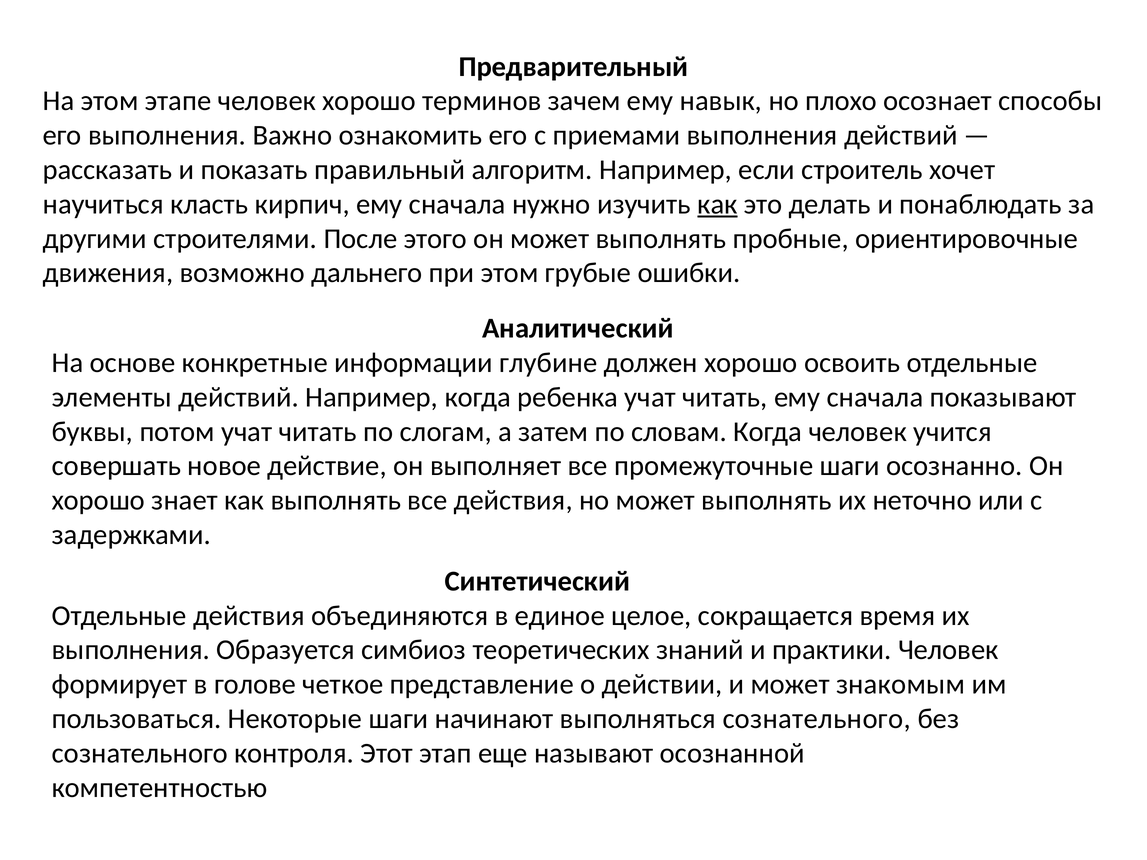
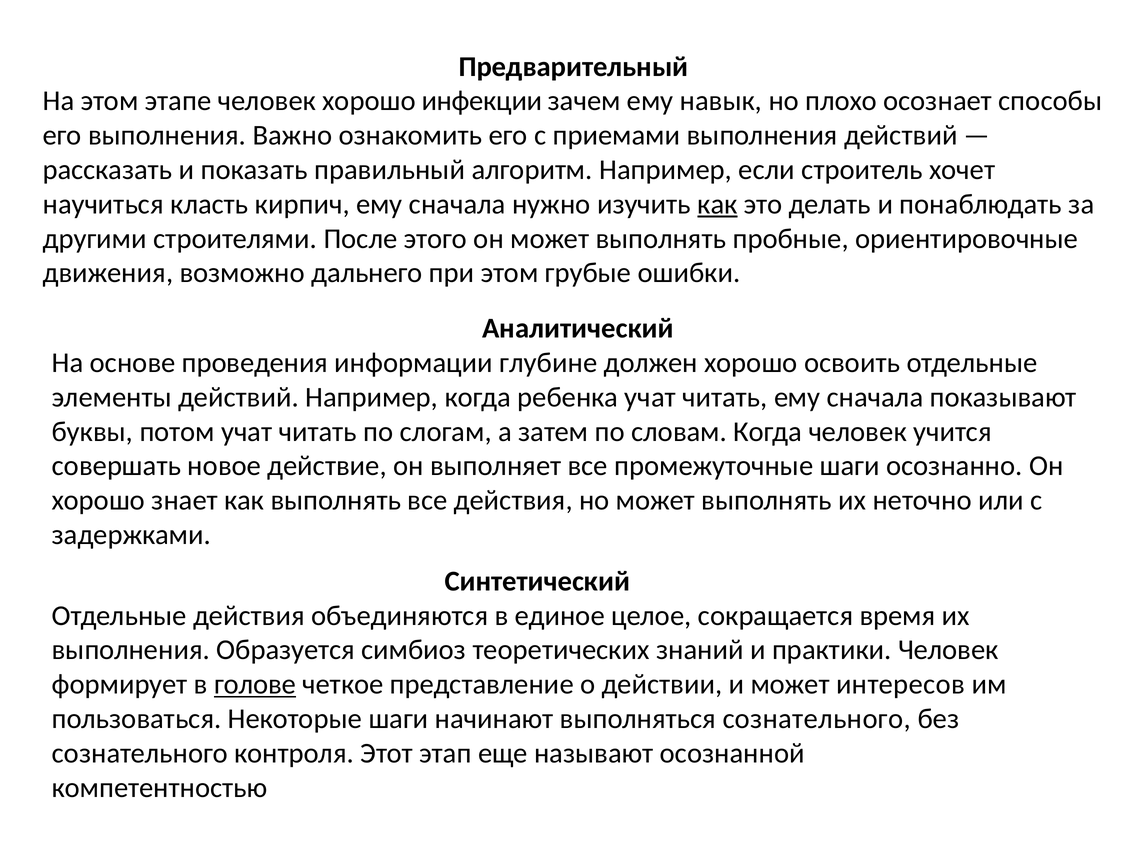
терминов: терминов -> инфекции
конкретные: конкретные -> проведения
голове underline: none -> present
знакомым: знакомым -> интересов
